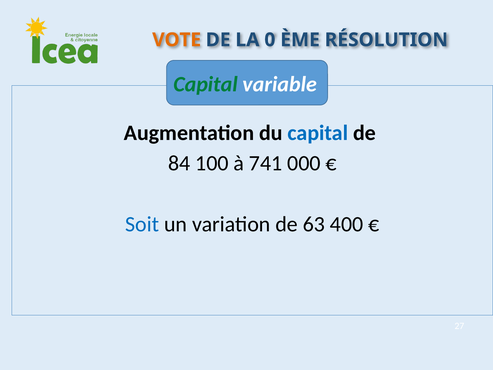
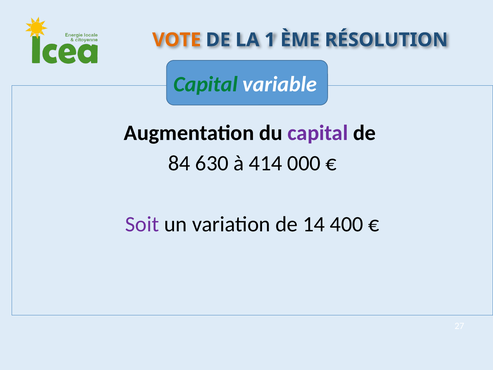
0: 0 -> 1
capital at (318, 133) colour: blue -> purple
100: 100 -> 630
741: 741 -> 414
Soit colour: blue -> purple
63: 63 -> 14
